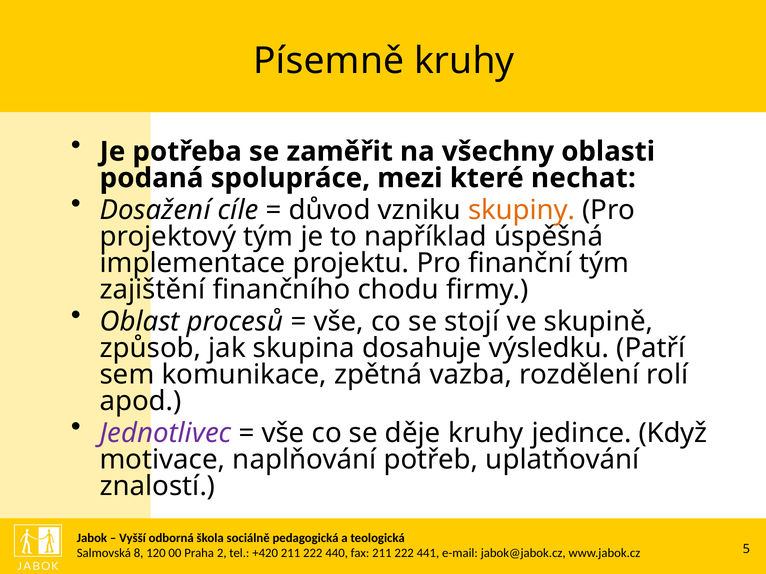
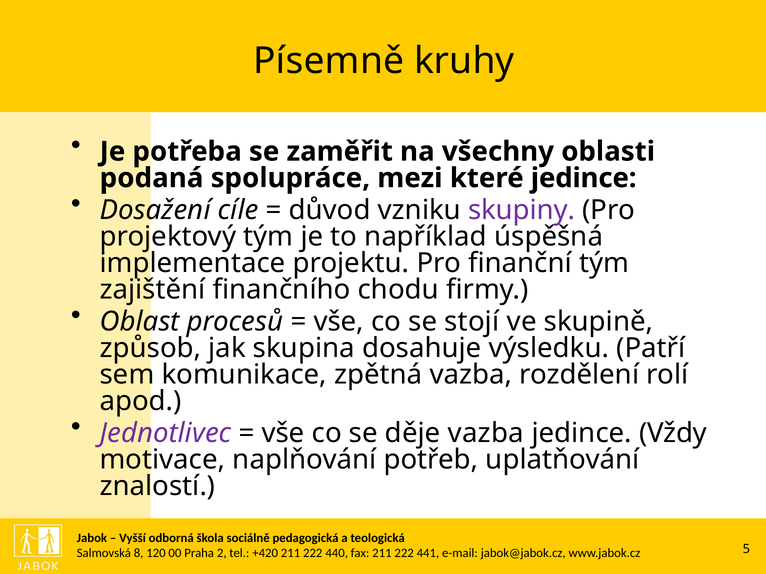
které nechat: nechat -> jedince
skupiny colour: orange -> purple
děje kruhy: kruhy -> vazba
Když: Když -> Vždy
